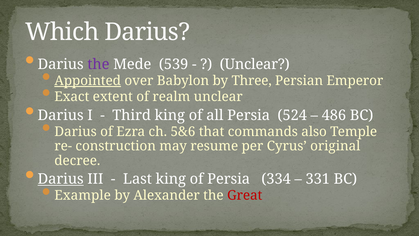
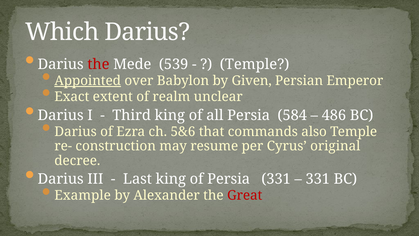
the at (98, 64) colour: purple -> red
Unclear at (255, 64): Unclear -> Temple
Three: Three -> Given
524: 524 -> 584
Darius at (61, 179) underline: present -> none
Persia 334: 334 -> 331
